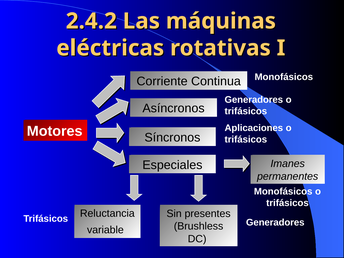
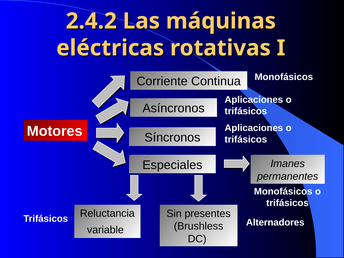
Generadores at (254, 100): Generadores -> Aplicaciones
Generadores at (275, 223): Generadores -> Alternadores
